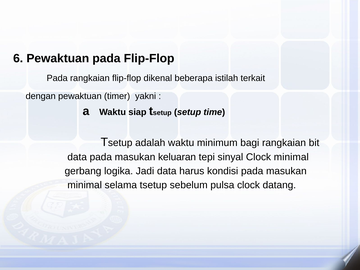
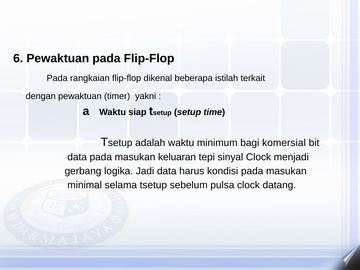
bagi rangkaian: rangkaian -> komersial
Clock minimal: minimal -> menjadi
